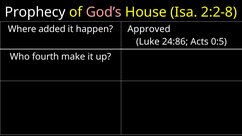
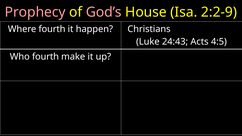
Prophecy colour: white -> pink
2:2-8: 2:2-8 -> 2:2-9
Where added: added -> fourth
Approved: Approved -> Christians
24:86: 24:86 -> 24:43
0:5: 0:5 -> 4:5
